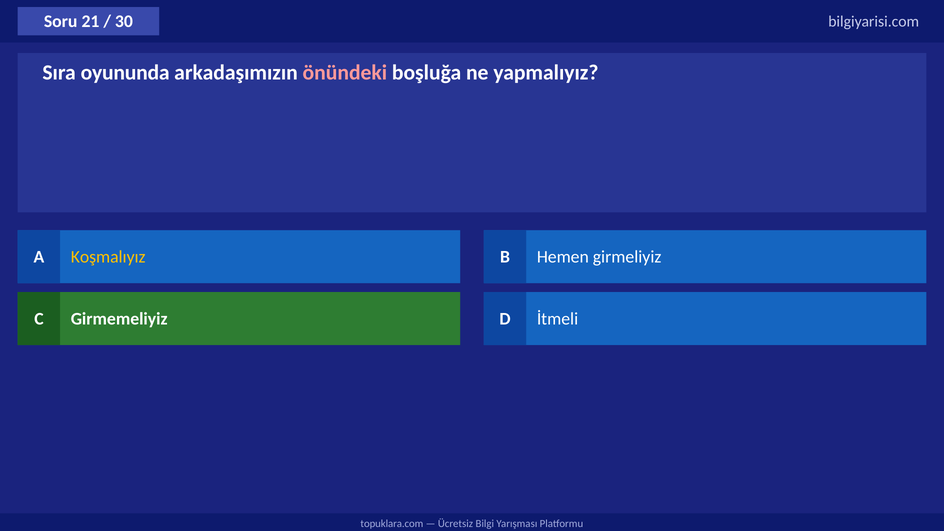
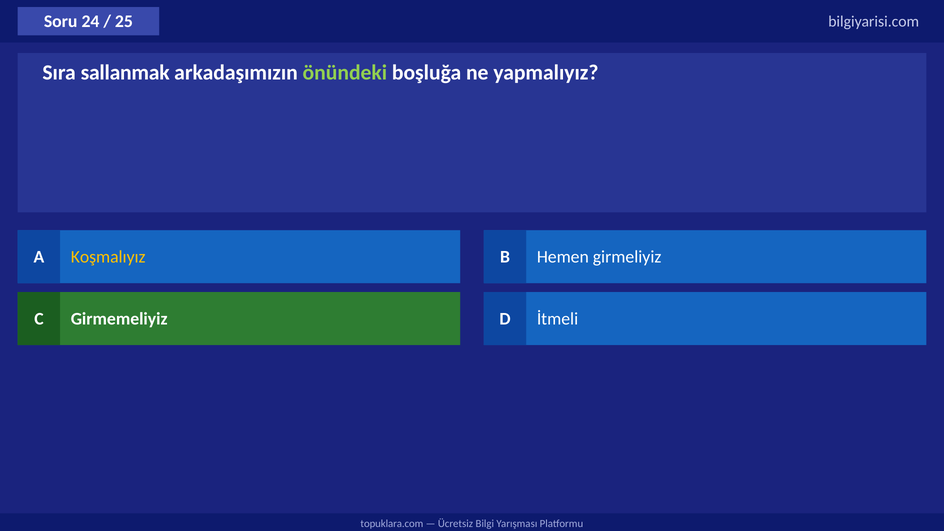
21: 21 -> 24
30: 30 -> 25
oyununda: oyununda -> sallanmak
önündeki colour: pink -> light green
